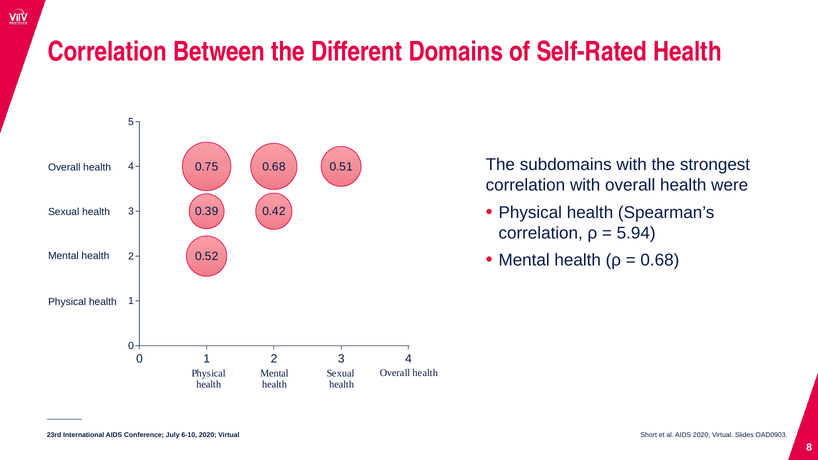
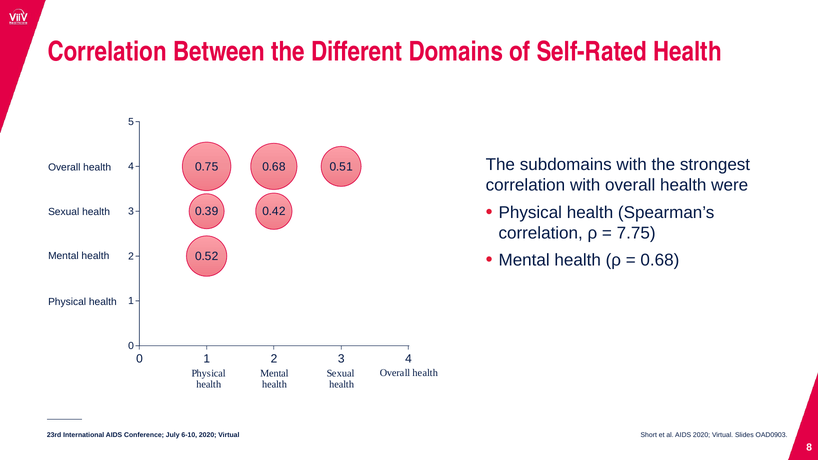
5.94: 5.94 -> 7.75
